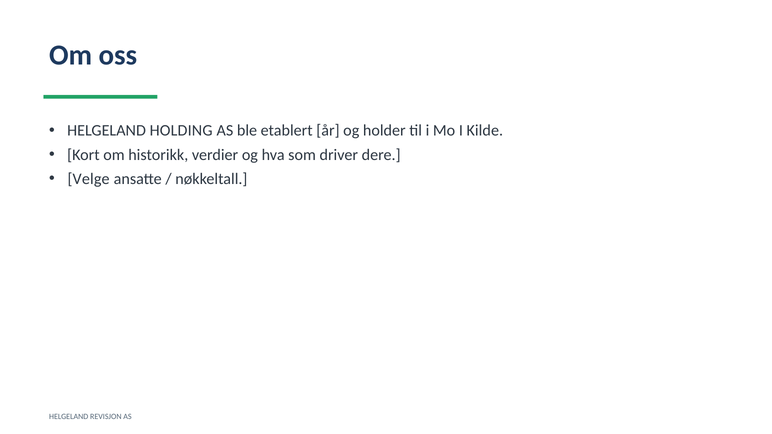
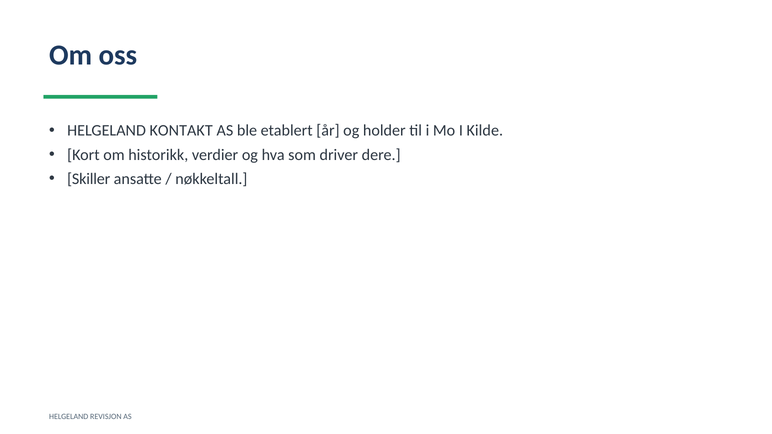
HOLDING: HOLDING -> KONTAKT
Velge: Velge -> Skiller
